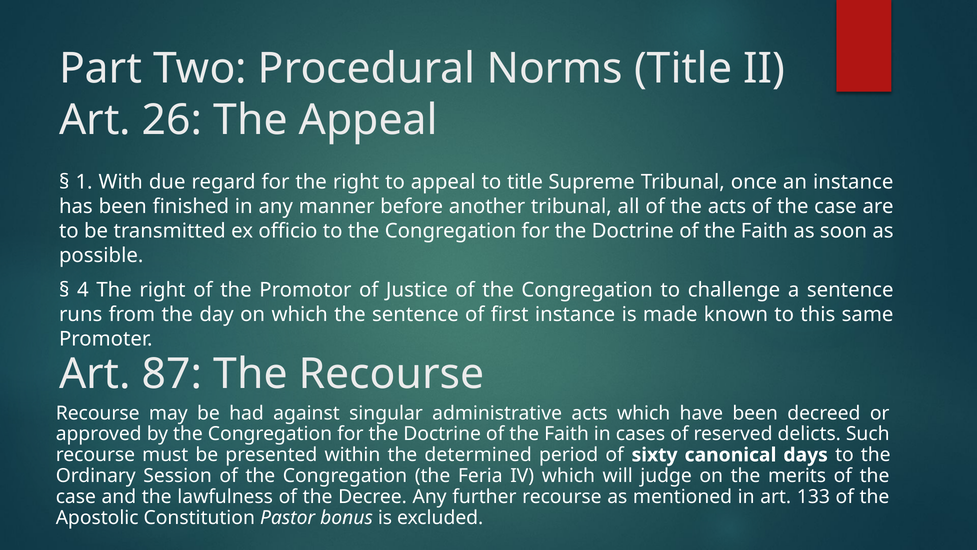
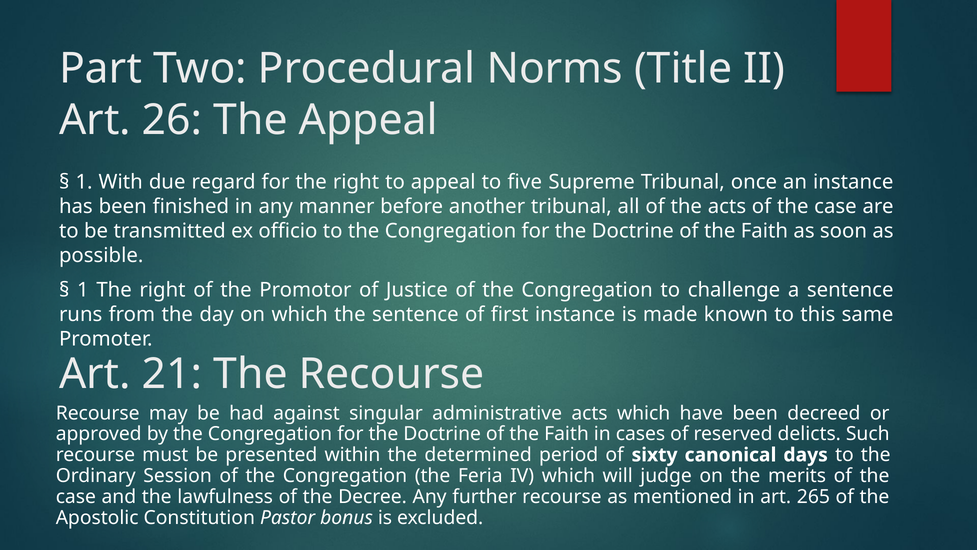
to title: title -> five
4 at (83, 290): 4 -> 1
87: 87 -> 21
133: 133 -> 265
